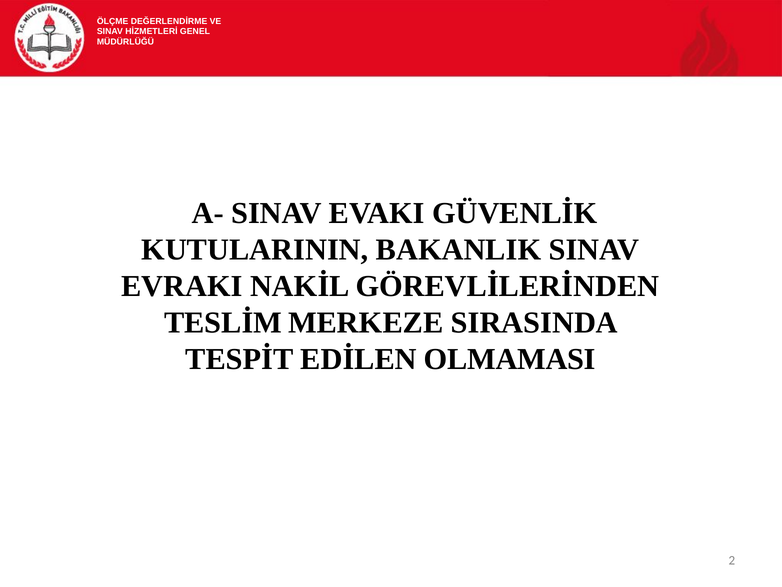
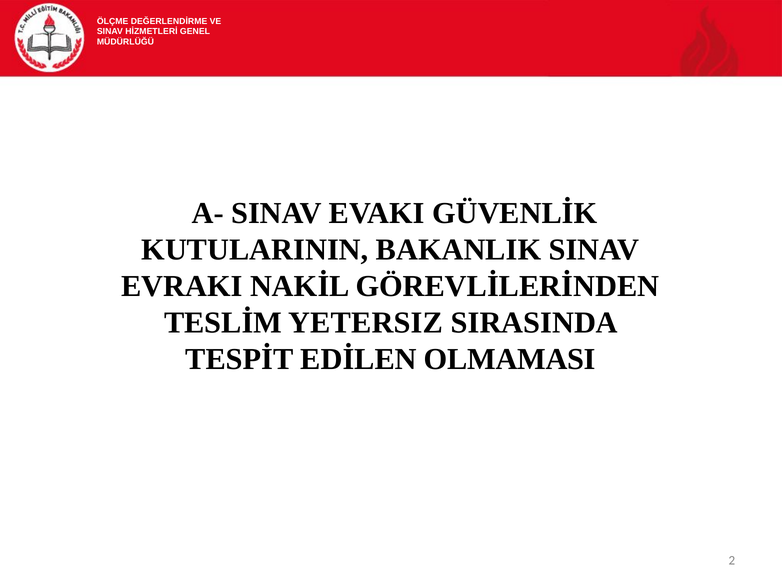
MERKEZE: MERKEZE -> YETERSIZ
